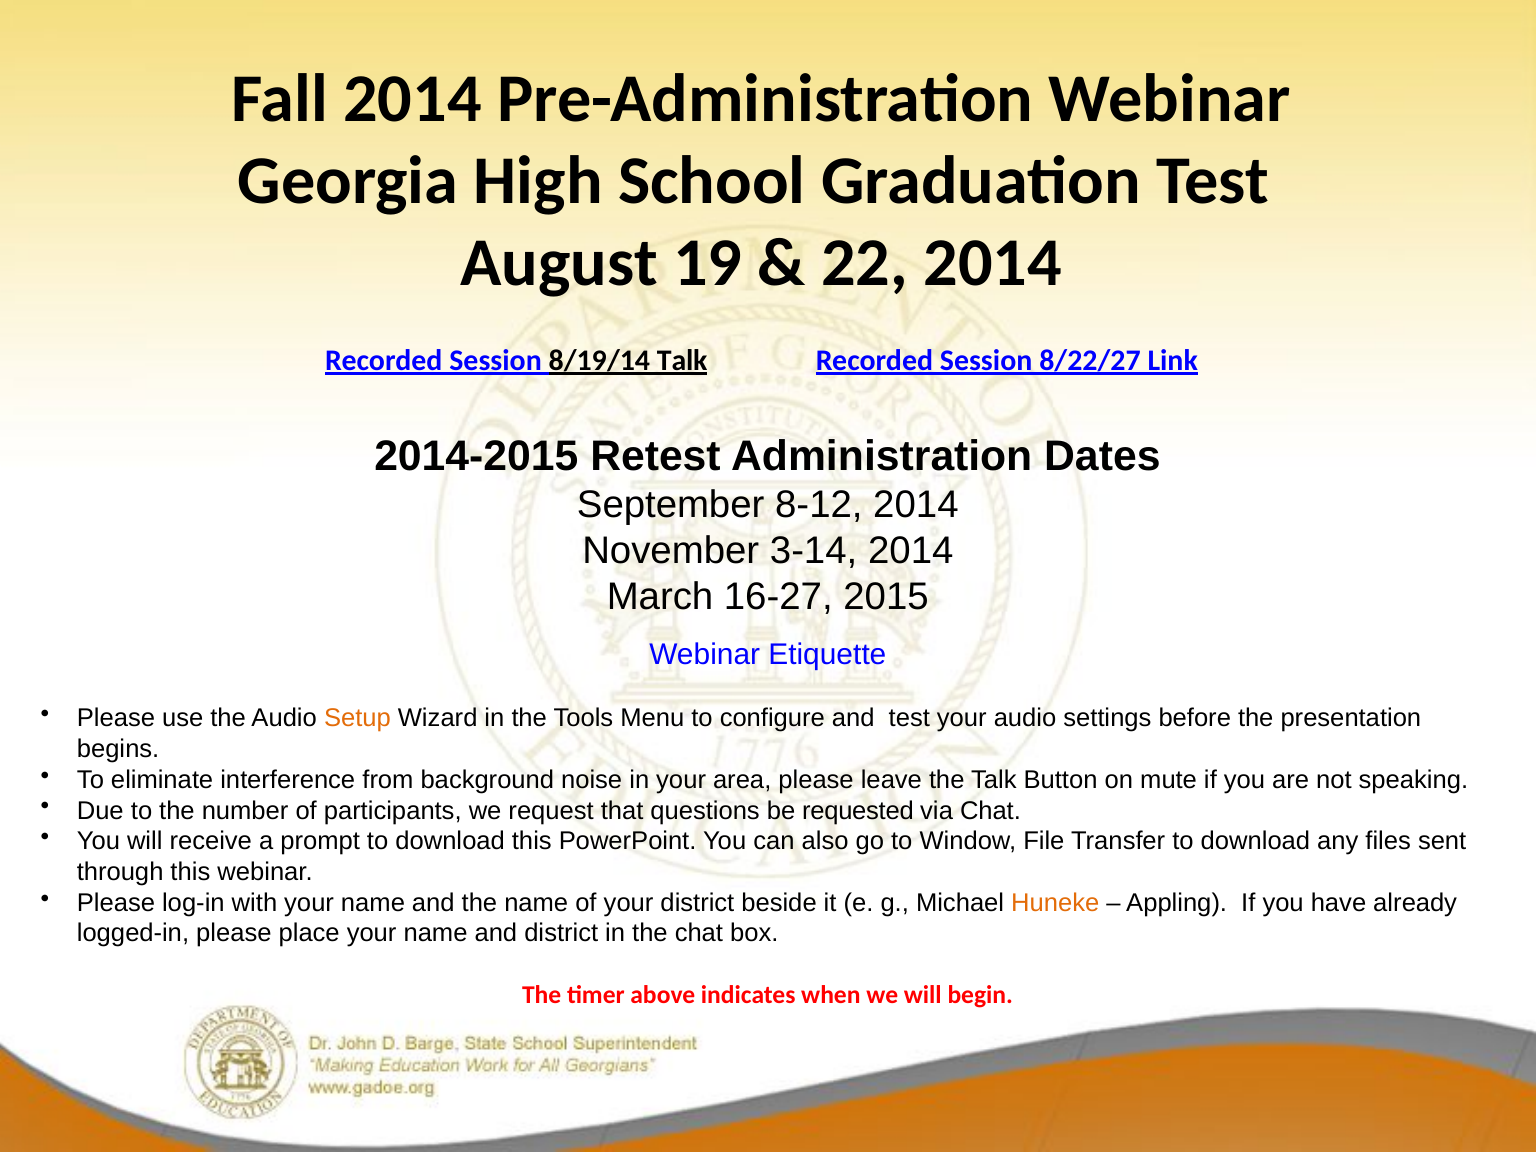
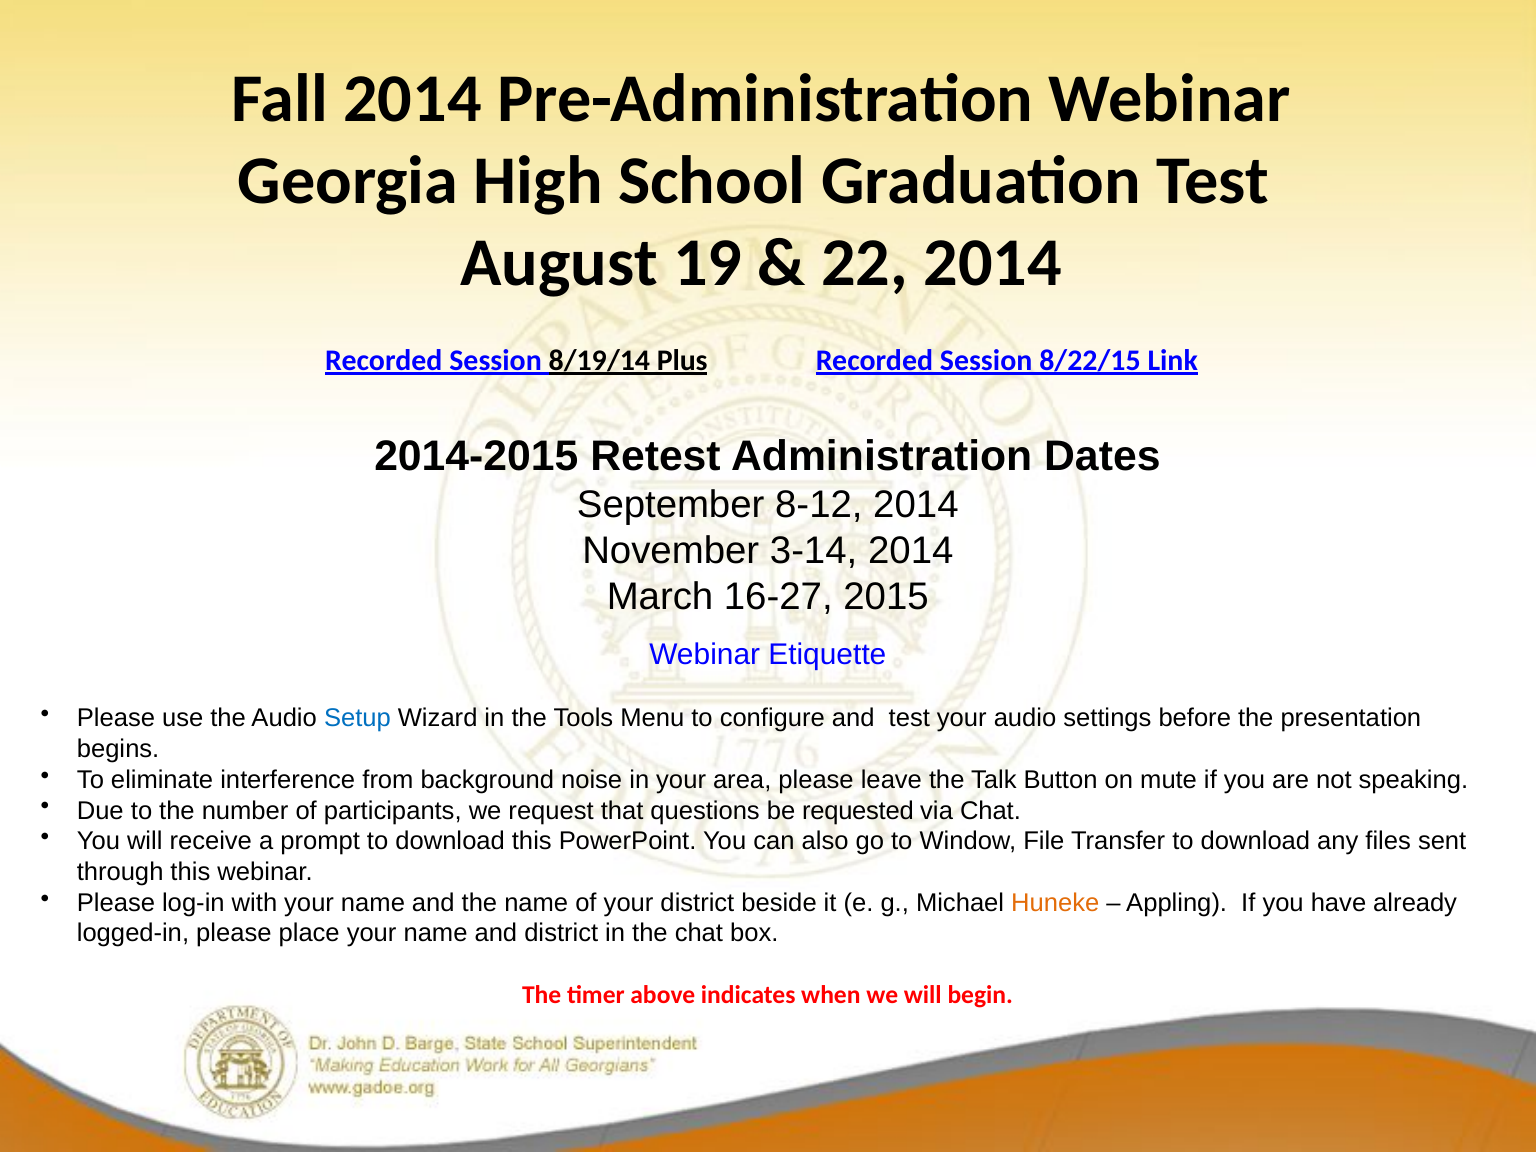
8/19/14 Talk: Talk -> Plus
8/22/27: 8/22/27 -> 8/22/15
Setup colour: orange -> blue
